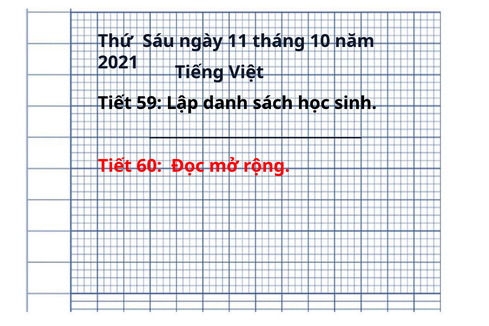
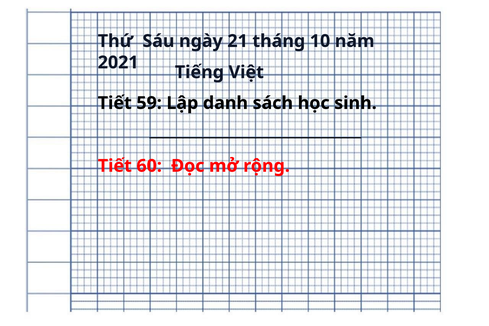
11: 11 -> 21
